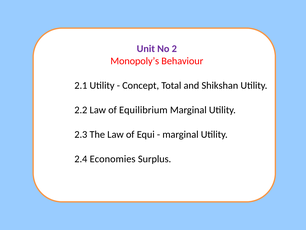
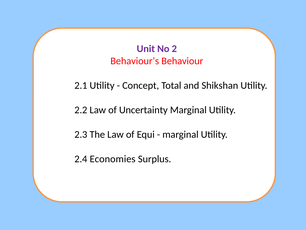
Monopoly’s: Monopoly’s -> Behaviour’s
Equilibrium: Equilibrium -> Uncertainty
